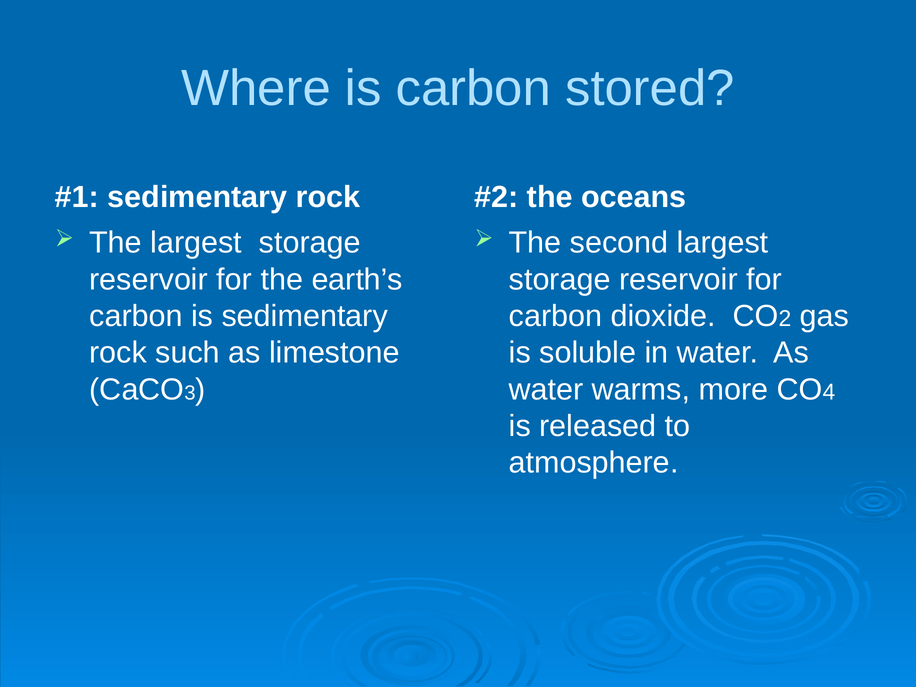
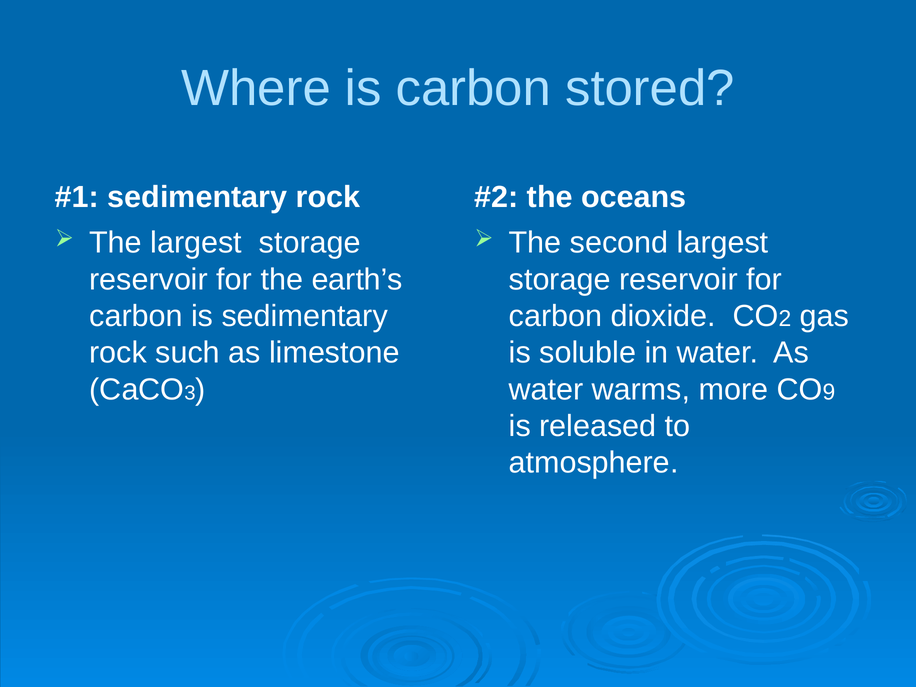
4: 4 -> 9
